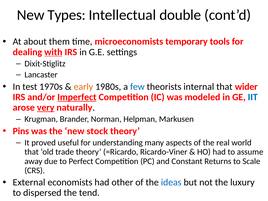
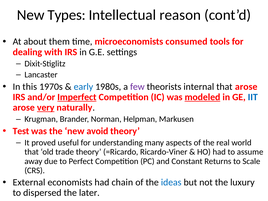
double: double -> reason
temporary: temporary -> consumed
with underline: present -> none
test: test -> this
early colour: orange -> blue
few colour: blue -> purple
that wider: wider -> arose
modeled underline: none -> present
Pins: Pins -> Test
stock: stock -> avoid
other: other -> chain
tend: tend -> later
